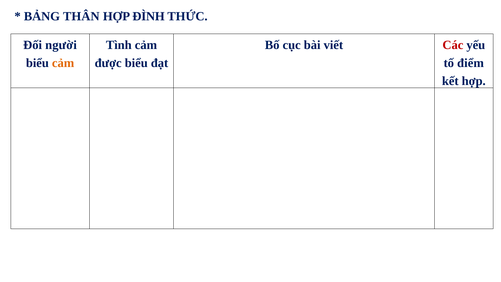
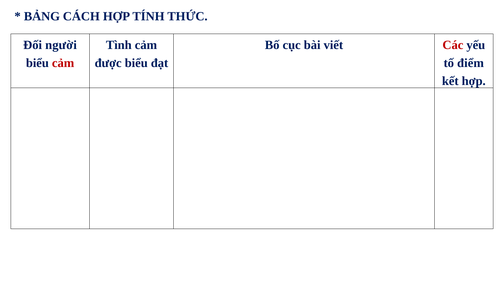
THÂN: THÂN -> CÁCH
ĐÌNH: ĐÌNH -> TÍNH
cảm at (63, 63) colour: orange -> red
